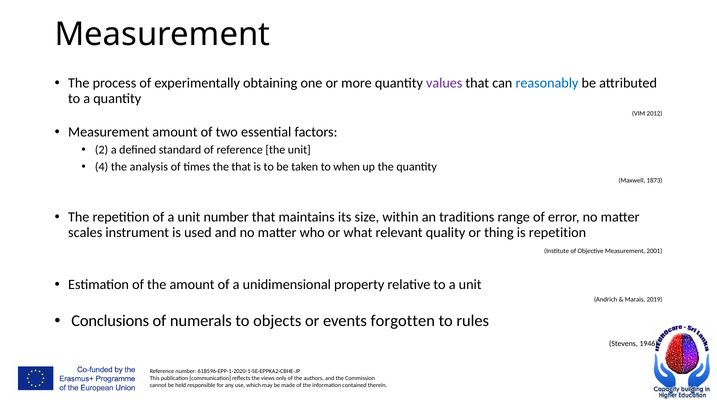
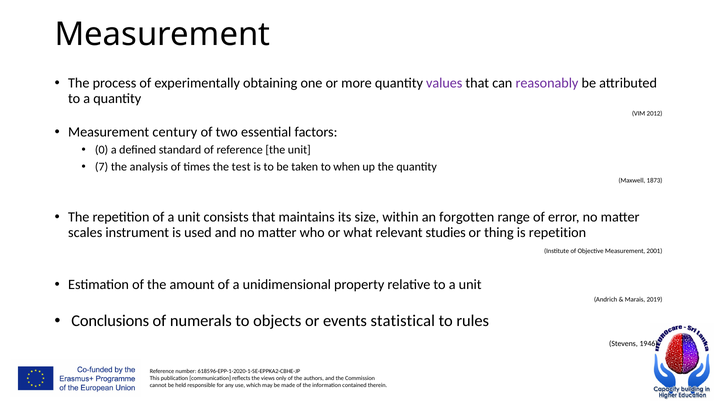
reasonably colour: blue -> purple
Measurement amount: amount -> century
2: 2 -> 0
4: 4 -> 7
the that: that -> test
unit number: number -> consists
traditions: traditions -> forgotten
quality: quality -> studies
forgotten: forgotten -> statistical
